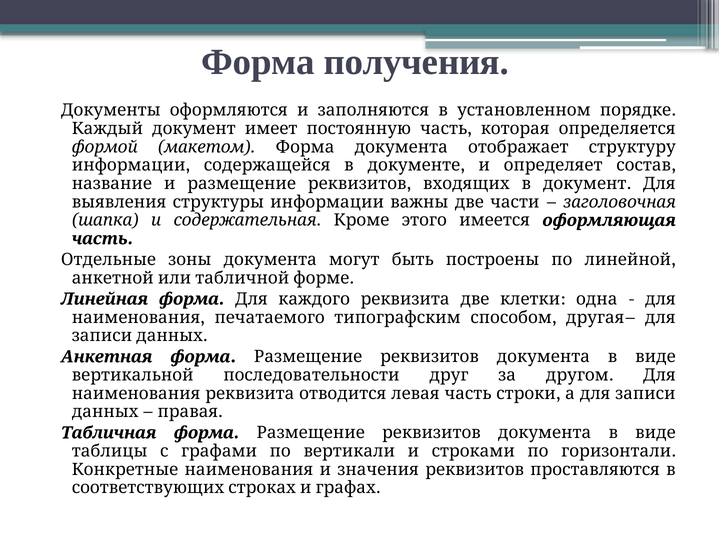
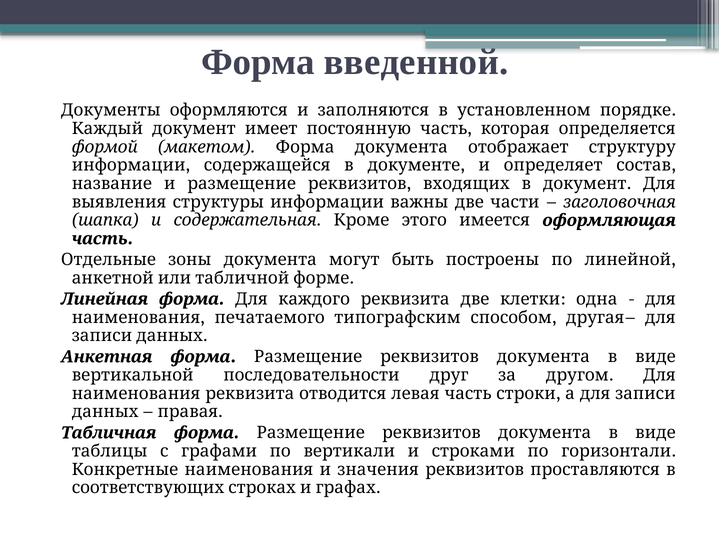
получения: получения -> введенной
